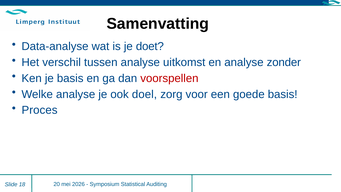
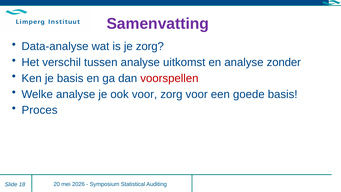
Samenvatting colour: black -> purple
je doet: doet -> zorg
ook doel: doel -> voor
